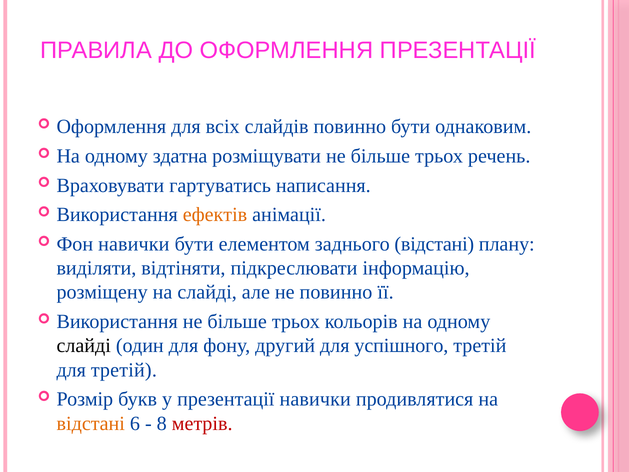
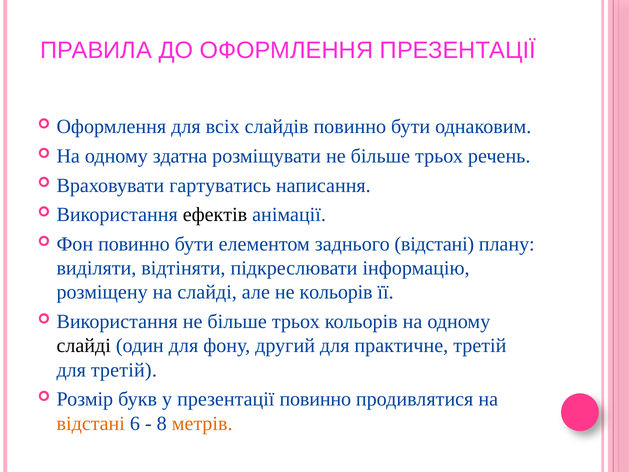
ефектів colour: orange -> black
Фон навички: навички -> повинно
не повинно: повинно -> кольорів
успішного: успішного -> практичне
презентації навички: навички -> повинно
метрів colour: red -> orange
